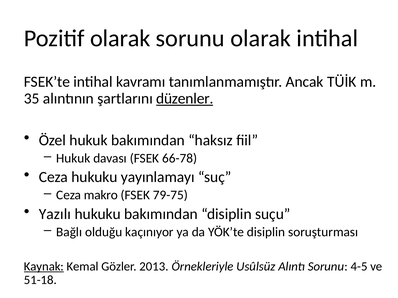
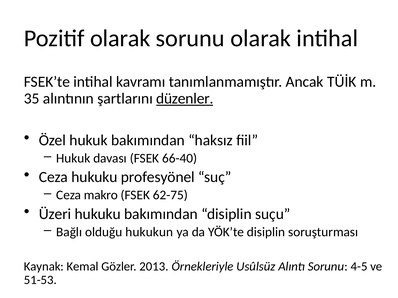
66-78: 66-78 -> 66-40
yayınlamayı: yayınlamayı -> profesyönel
79-75: 79-75 -> 62-75
Yazılı: Yazılı -> Üzeri
kaçınıyor: kaçınıyor -> hukukun
Kaynak underline: present -> none
51-18: 51-18 -> 51-53
